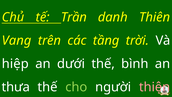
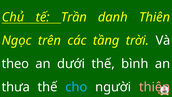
Vang: Vang -> Ngọc
hiệp: hiệp -> theo
cho colour: light green -> light blue
